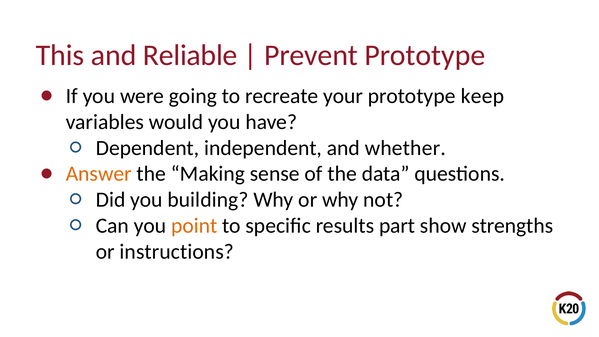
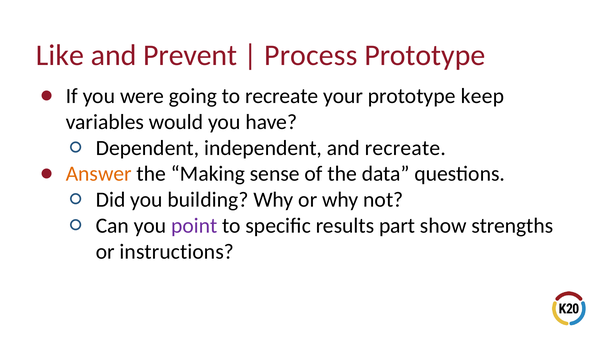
This: This -> Like
Reliable: Reliable -> Prevent
Prevent: Prevent -> Process
and whether: whether -> recreate
point colour: orange -> purple
